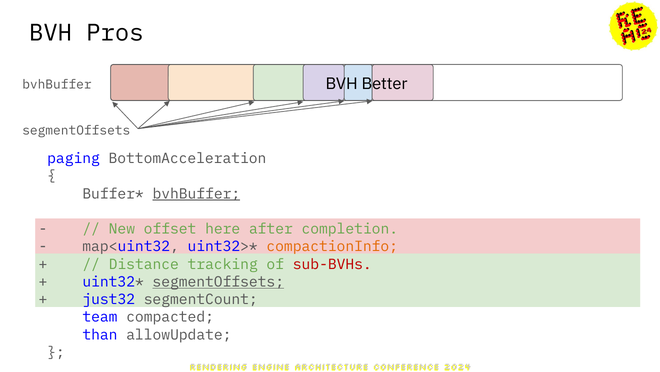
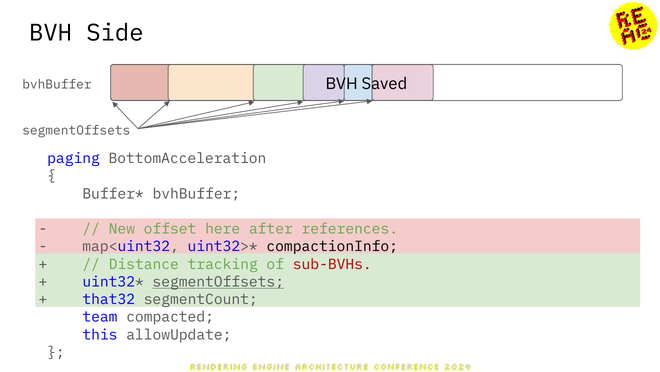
Pros: Pros -> Side
Better: Better -> Saved
bvhBuffer at (196, 193) underline: present -> none
completion: completion -> references
compactionInfo colour: orange -> black
just32: just32 -> that32
than: than -> this
